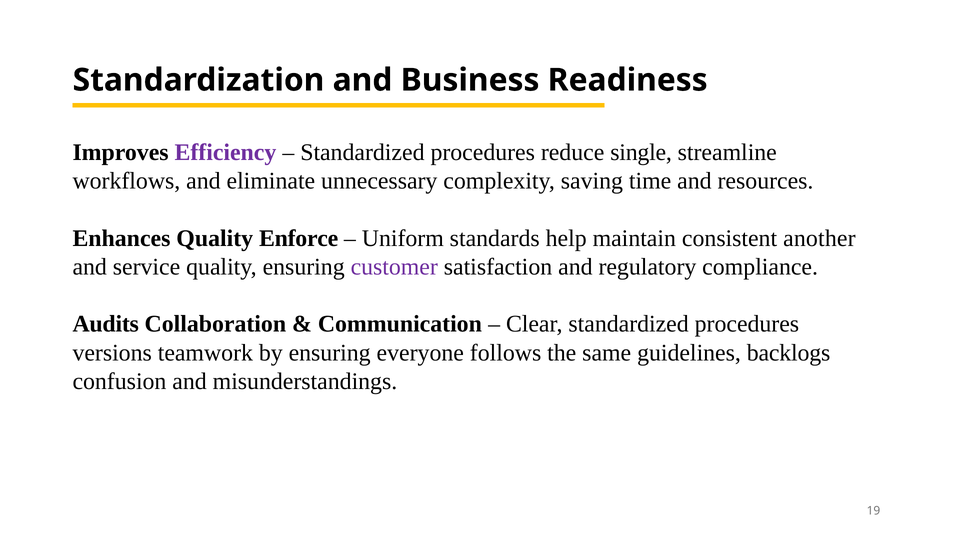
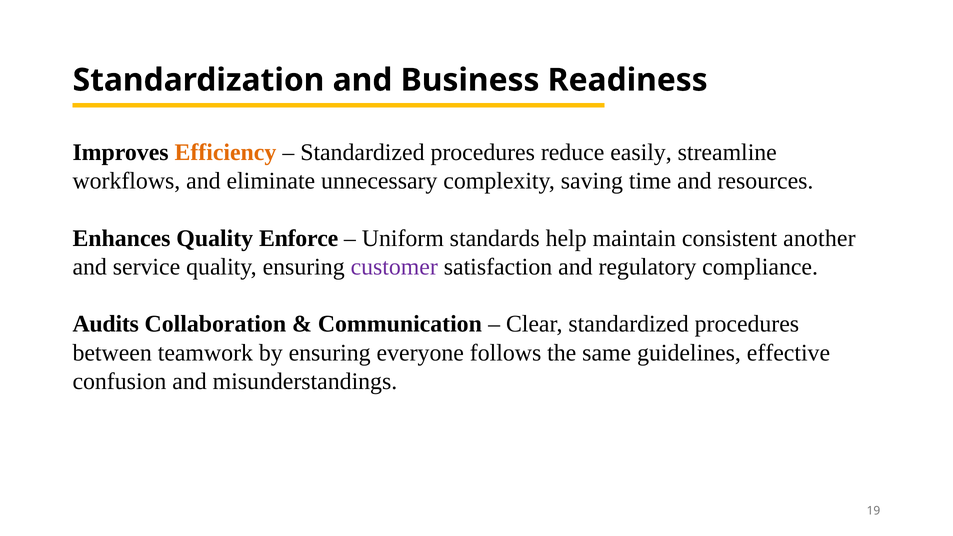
Efficiency colour: purple -> orange
single: single -> easily
versions: versions -> between
backlogs: backlogs -> effective
